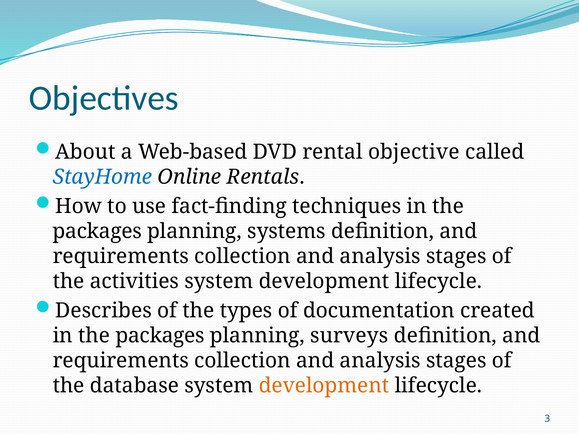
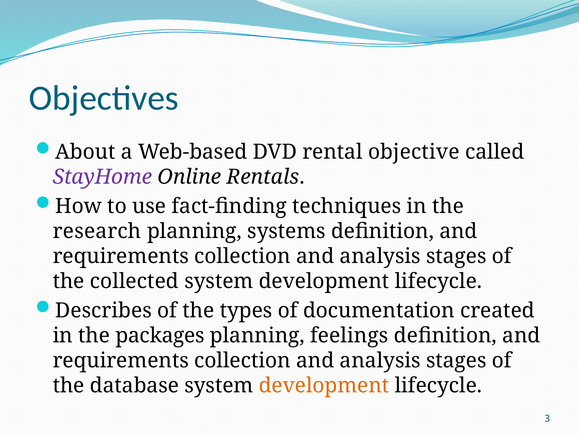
StayHome colour: blue -> purple
packages at (97, 231): packages -> research
activities: activities -> collected
surveys: surveys -> feelings
